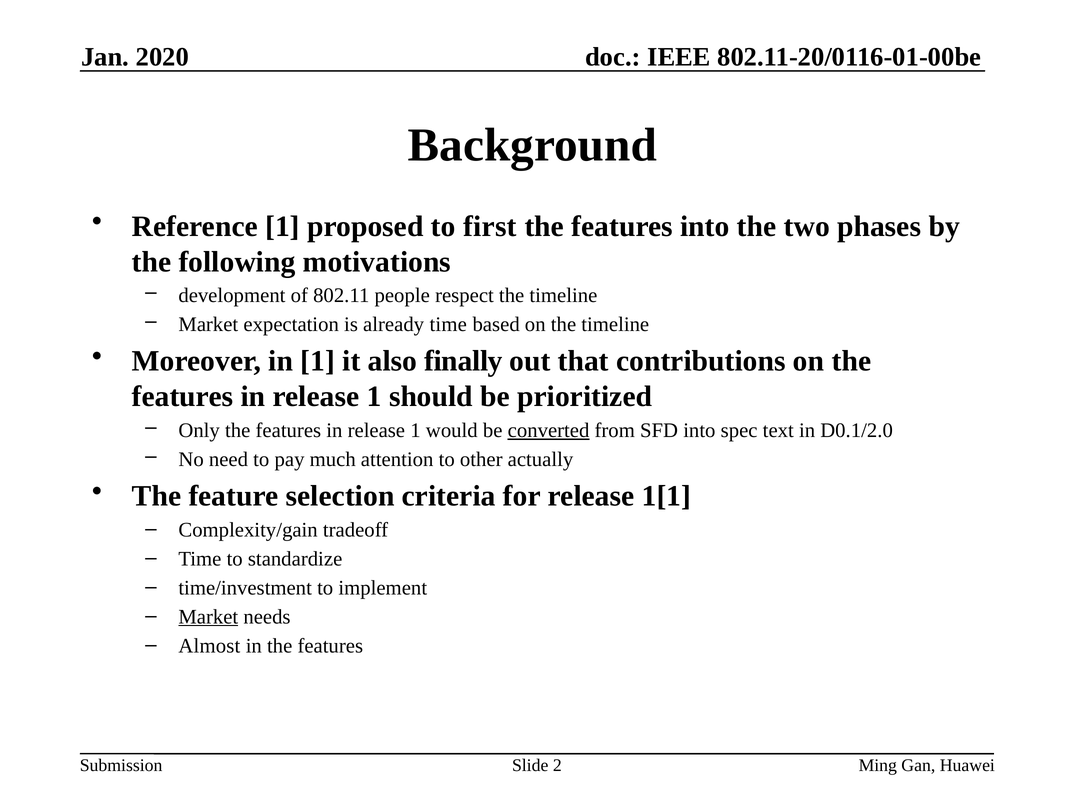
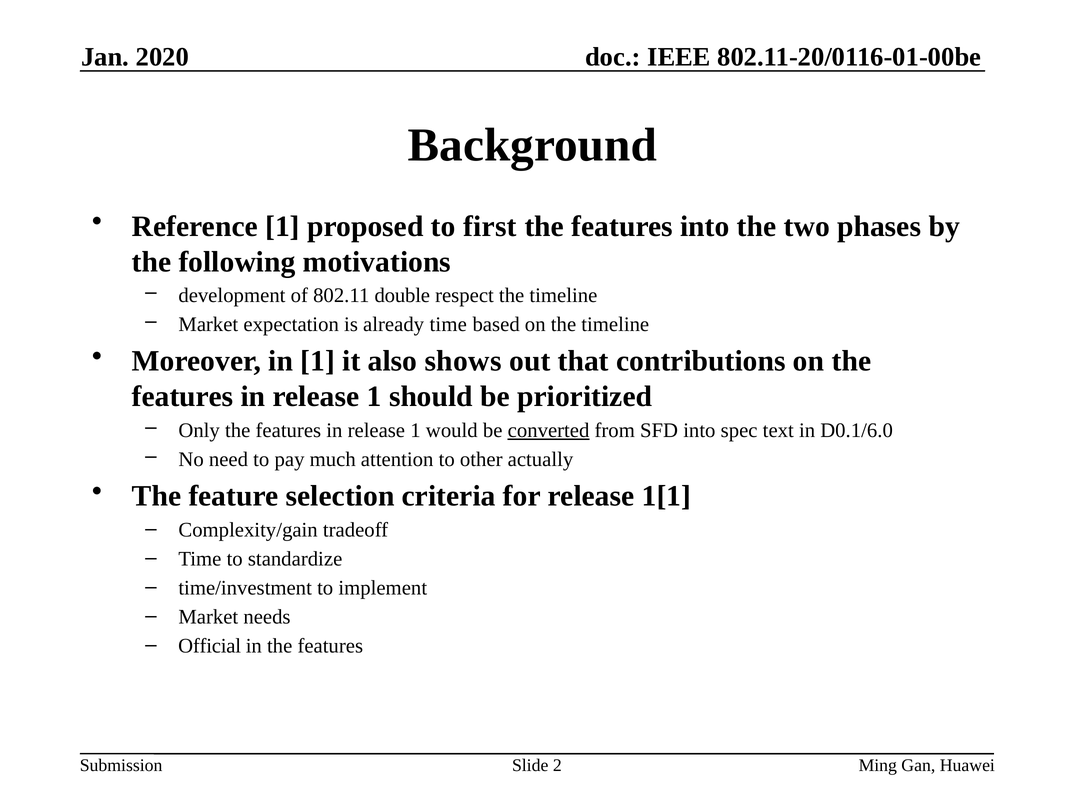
people: people -> double
finally: finally -> shows
D0.1/2.0: D0.1/2.0 -> D0.1/6.0
Market at (208, 617) underline: present -> none
Almost: Almost -> Official
